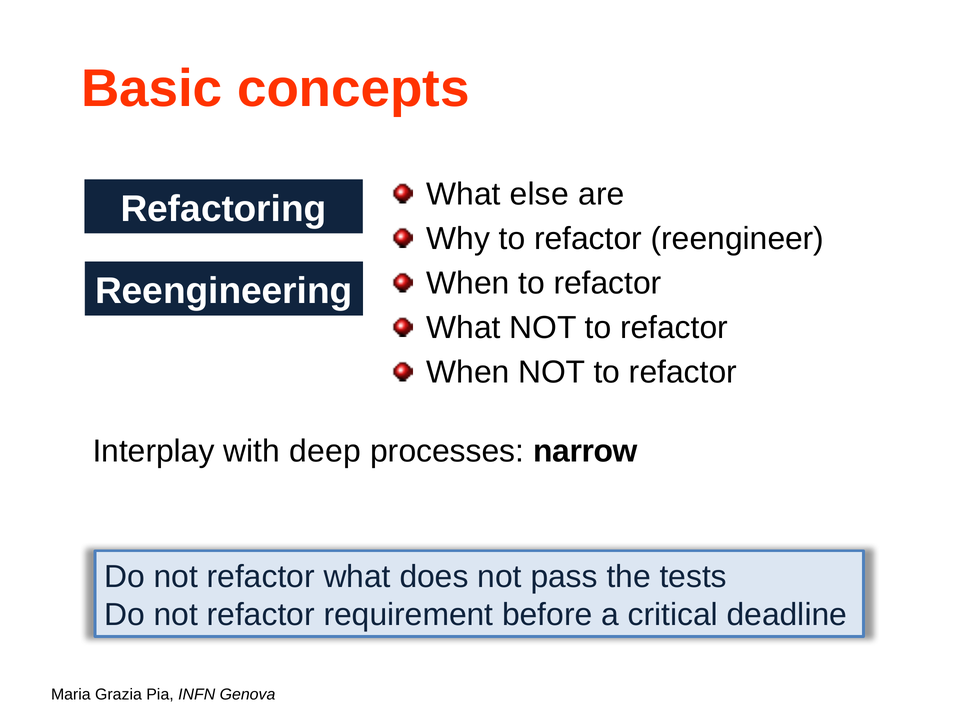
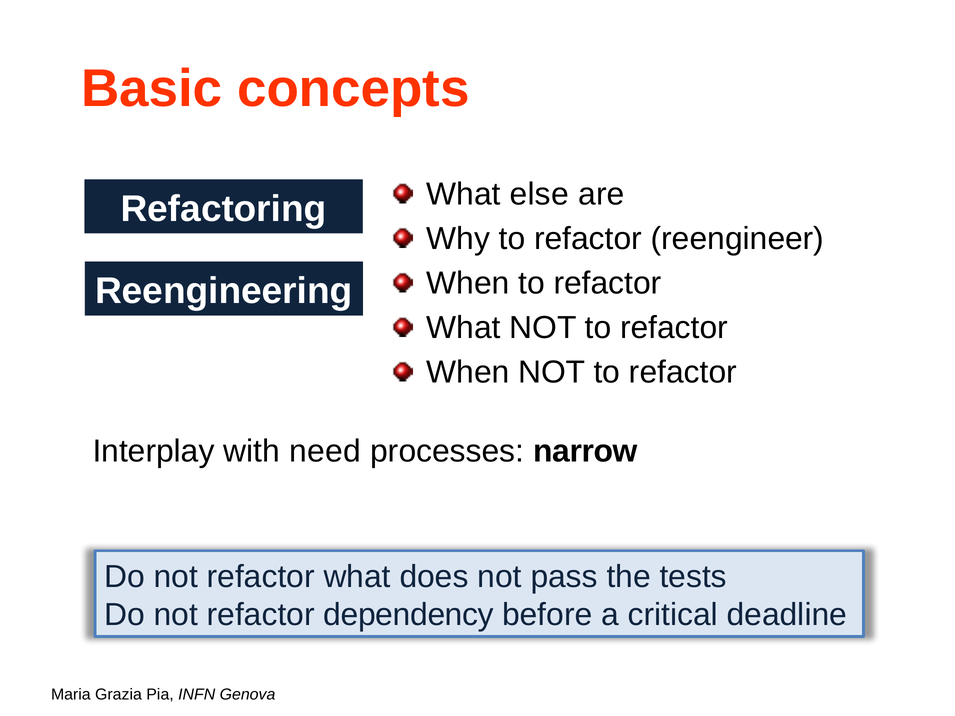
deep: deep -> need
requirement: requirement -> dependency
